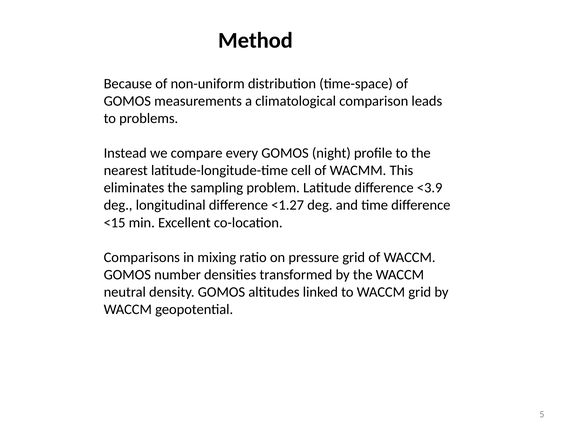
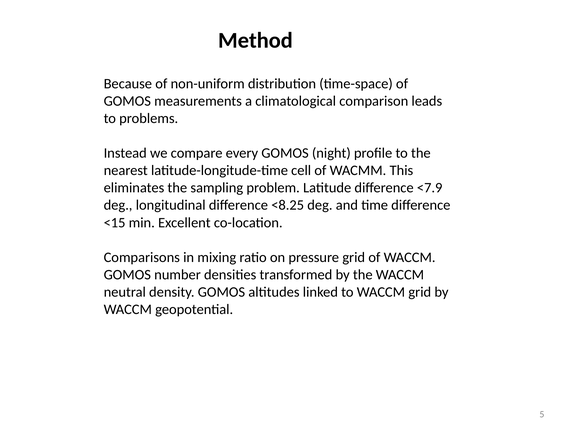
<3.9: <3.9 -> <7.9
<1.27: <1.27 -> <8.25
